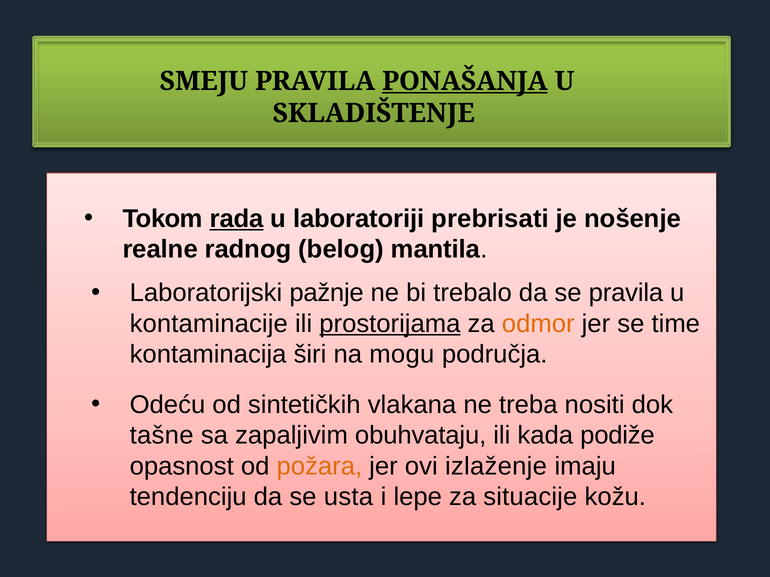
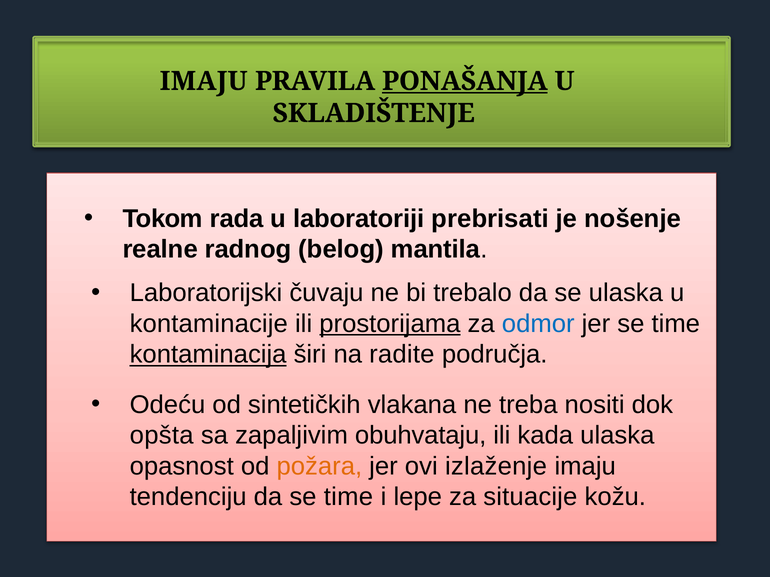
SMEJU at (204, 81): SMEJU -> IMAJU
rada underline: present -> none
pažnje: pažnje -> čuvaju
se pravila: pravila -> ulaska
odmor colour: orange -> blue
kontaminacija underline: none -> present
mogu: mogu -> radite
tašne: tašne -> opšta
kada podiže: podiže -> ulaska
da se usta: usta -> time
